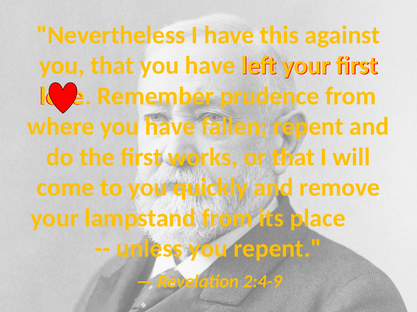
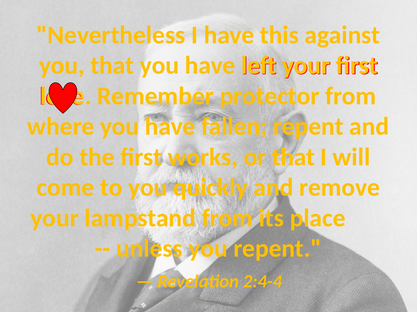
prudence: prudence -> protector
2:4-9: 2:4-9 -> 2:4-4
